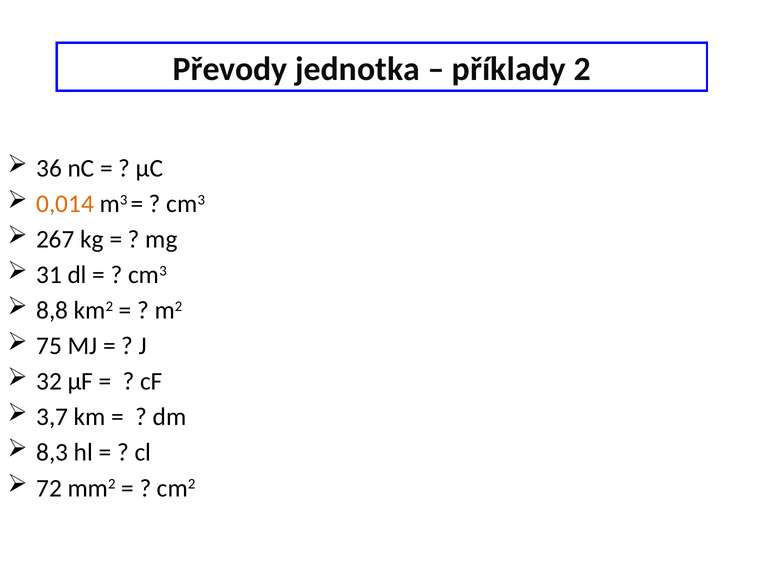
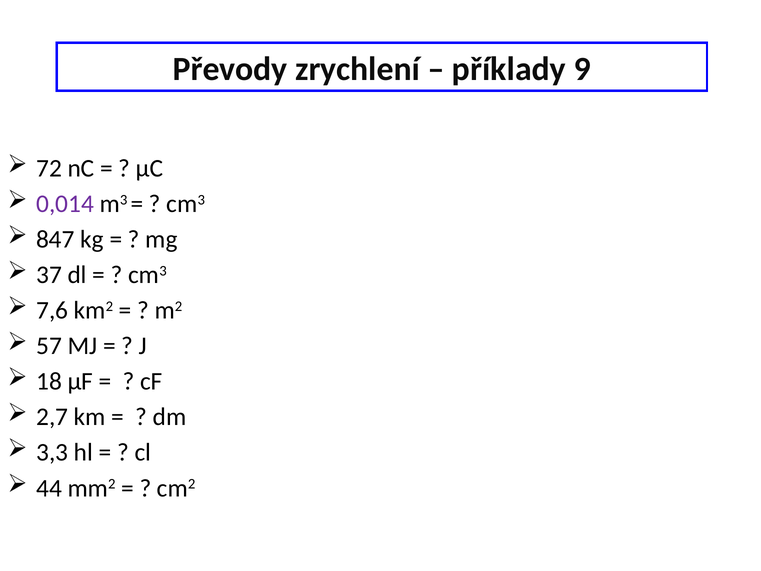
jednotka: jednotka -> zrychlení
2: 2 -> 9
36: 36 -> 72
0,014 colour: orange -> purple
267: 267 -> 847
31: 31 -> 37
8,8: 8,8 -> 7,6
75: 75 -> 57
32: 32 -> 18
3,7: 3,7 -> 2,7
8,3: 8,3 -> 3,3
72: 72 -> 44
